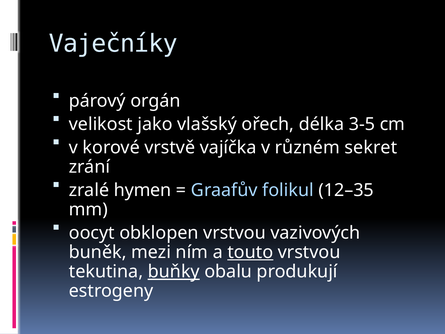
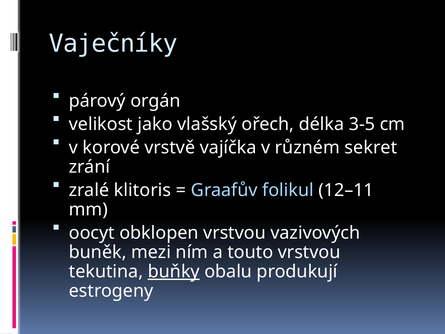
hymen: hymen -> klitoris
12–35: 12–35 -> 12–11
touto underline: present -> none
